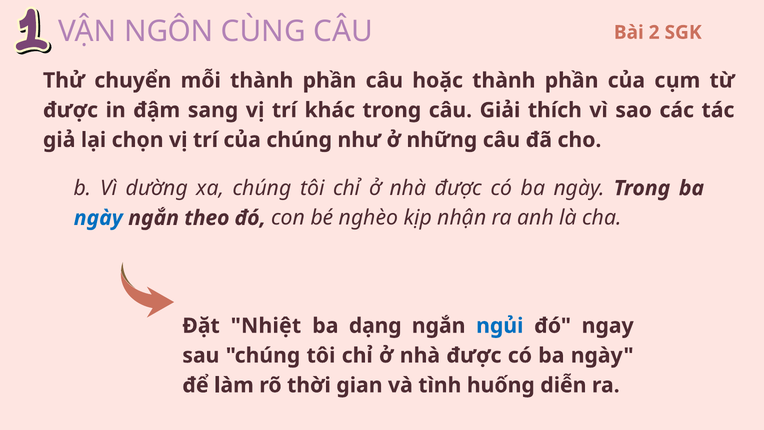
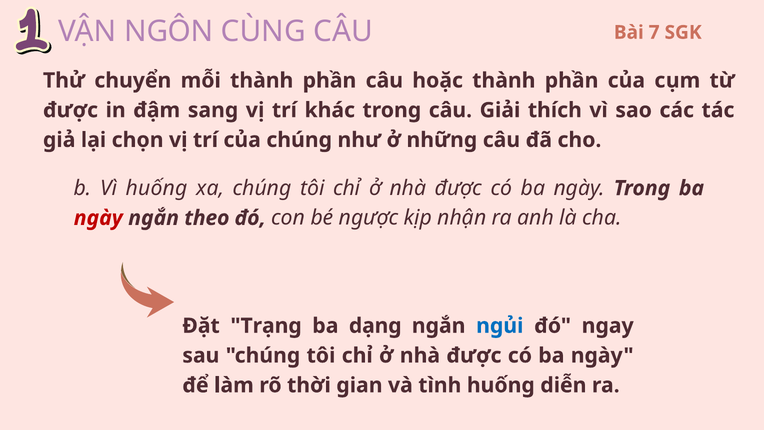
2: 2 -> 7
dường: dường -> huống
ngày at (98, 218) colour: blue -> red
nghèo: nghèo -> ngược
Nhiệt: Nhiệt -> Trạng
